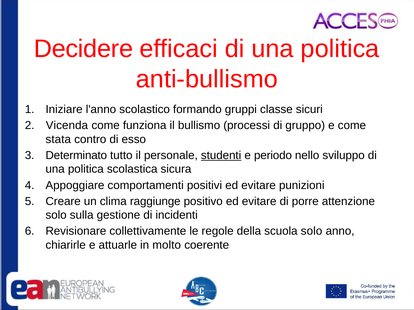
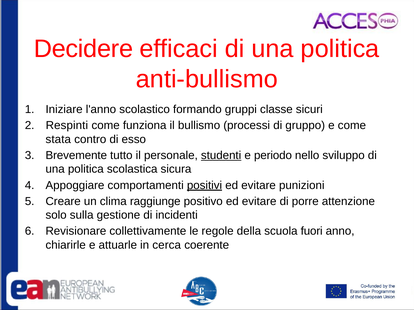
Vicenda: Vicenda -> Respinti
Determinato: Determinato -> Brevemente
positivi underline: none -> present
scuola solo: solo -> fuori
molto: molto -> cerca
